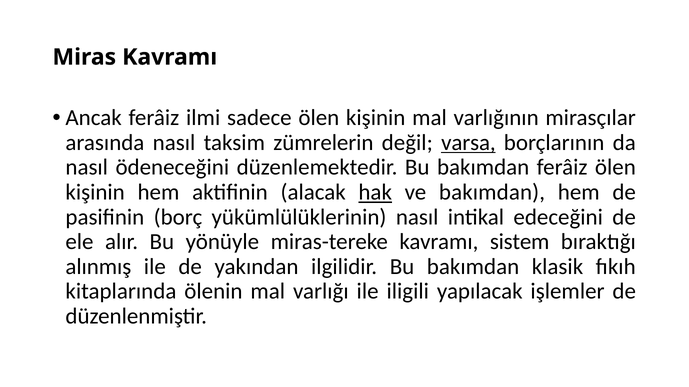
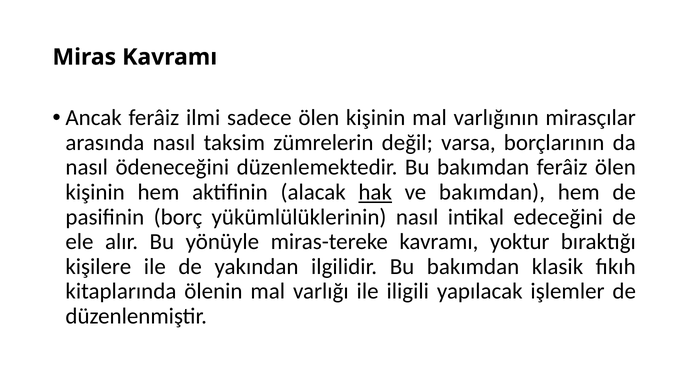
varsa underline: present -> none
sistem: sistem -> yoktur
alınmış: alınmış -> kişilere
